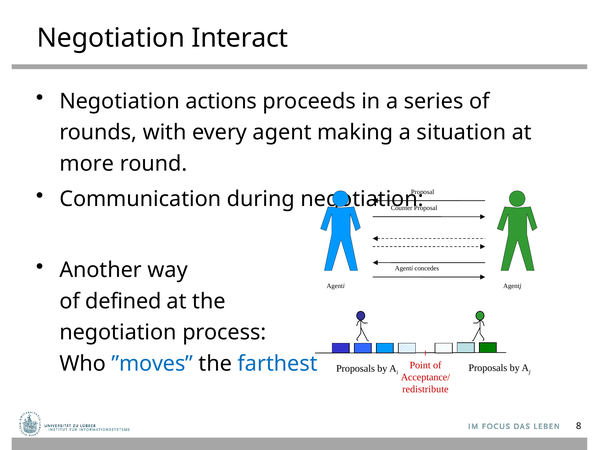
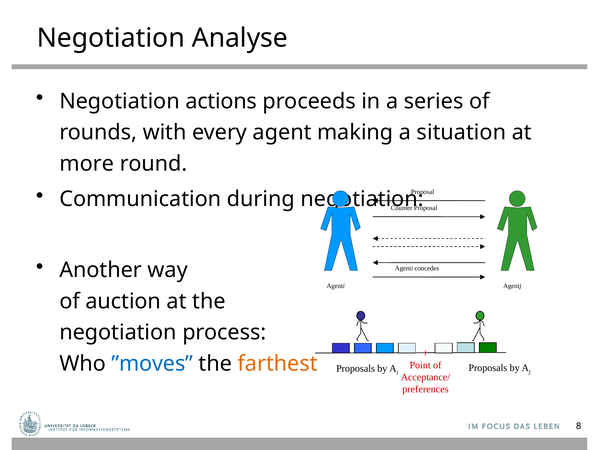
Interact: Interact -> Analyse
defined: defined -> auction
farthest colour: blue -> orange
redistribute: redistribute -> preferences
